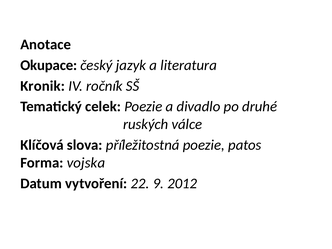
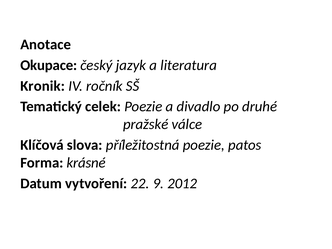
ruských: ruských -> pražské
vojska: vojska -> krásné
